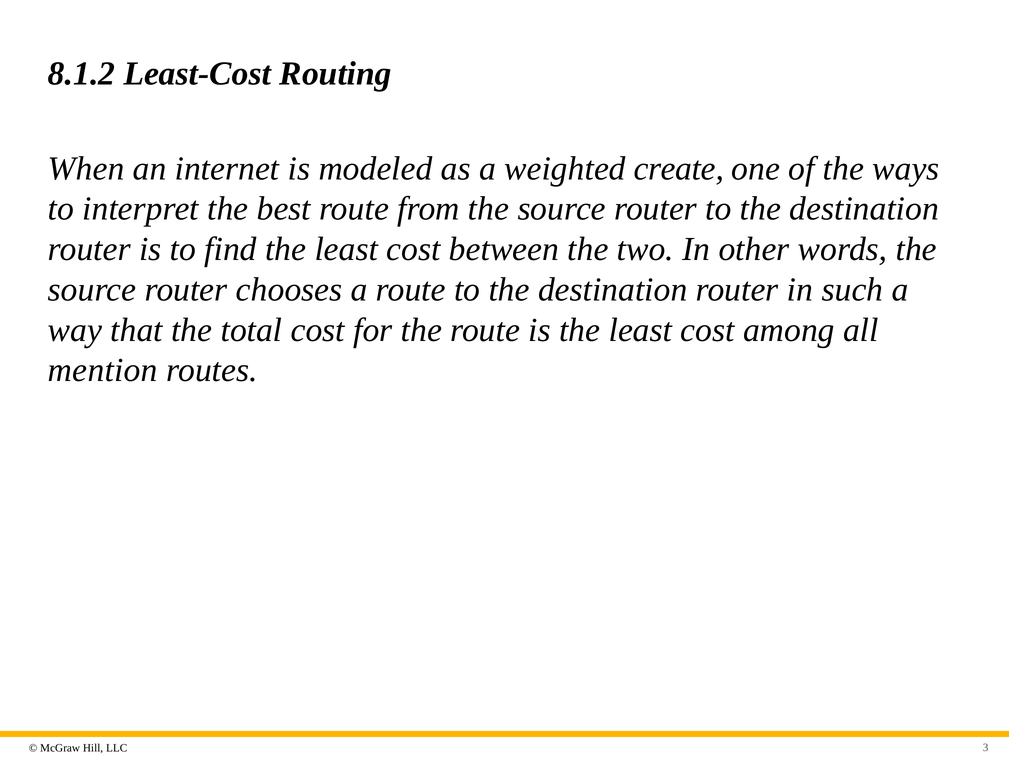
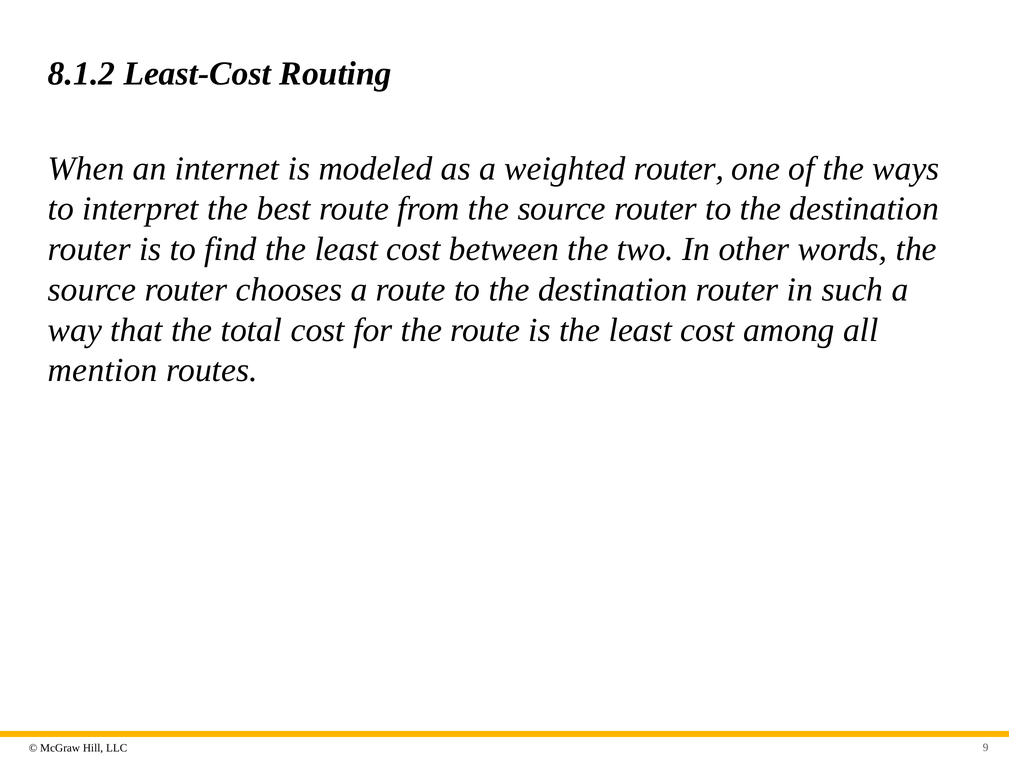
weighted create: create -> router
3: 3 -> 9
